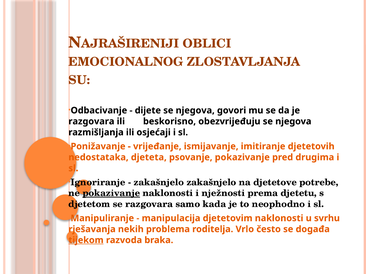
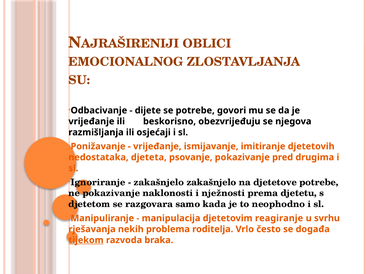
dijete se njegova: njegova -> potrebe
razgovara at (91, 122): razgovara -> vrijeđanje
pokazivanje at (111, 194) underline: present -> none
djetetovim naklonosti: naklonosti -> reagiranje
